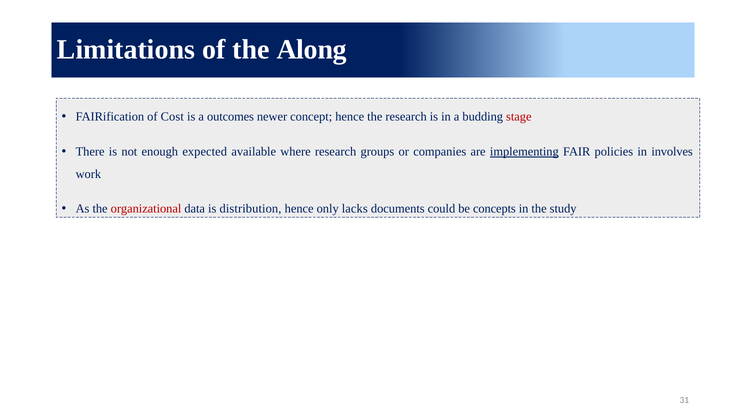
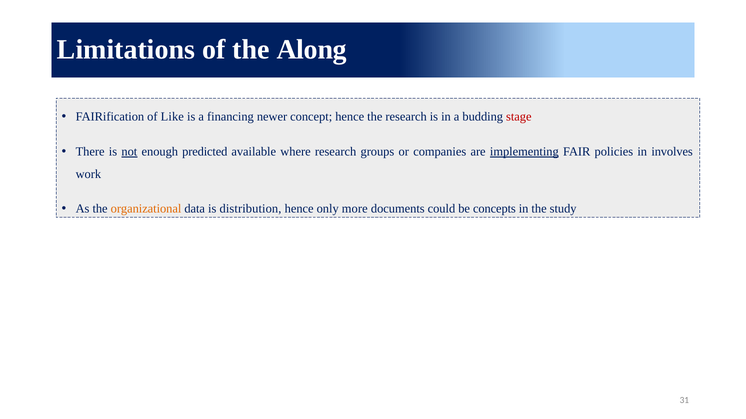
Cost: Cost -> Like
outcomes: outcomes -> financing
not underline: none -> present
expected: expected -> predicted
organizational colour: red -> orange
lacks: lacks -> more
